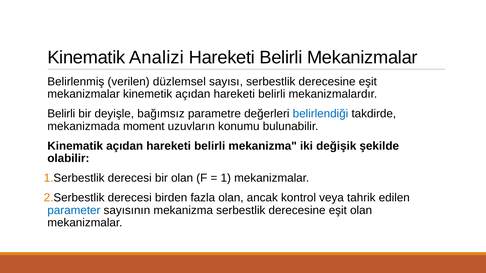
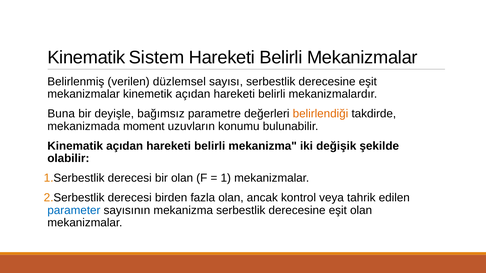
Analizi: Analizi -> Sistem
Belirli at (61, 114): Belirli -> Buna
belirlendiği colour: blue -> orange
